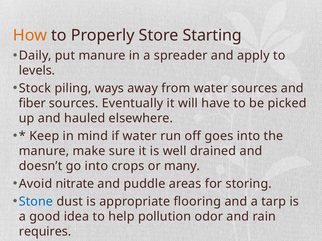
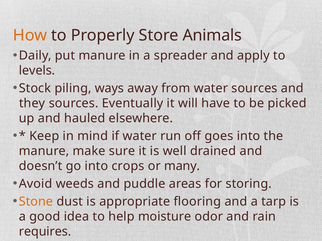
Starting: Starting -> Animals
fiber: fiber -> they
nitrate: nitrate -> weeds
Stone colour: blue -> orange
pollution: pollution -> moisture
